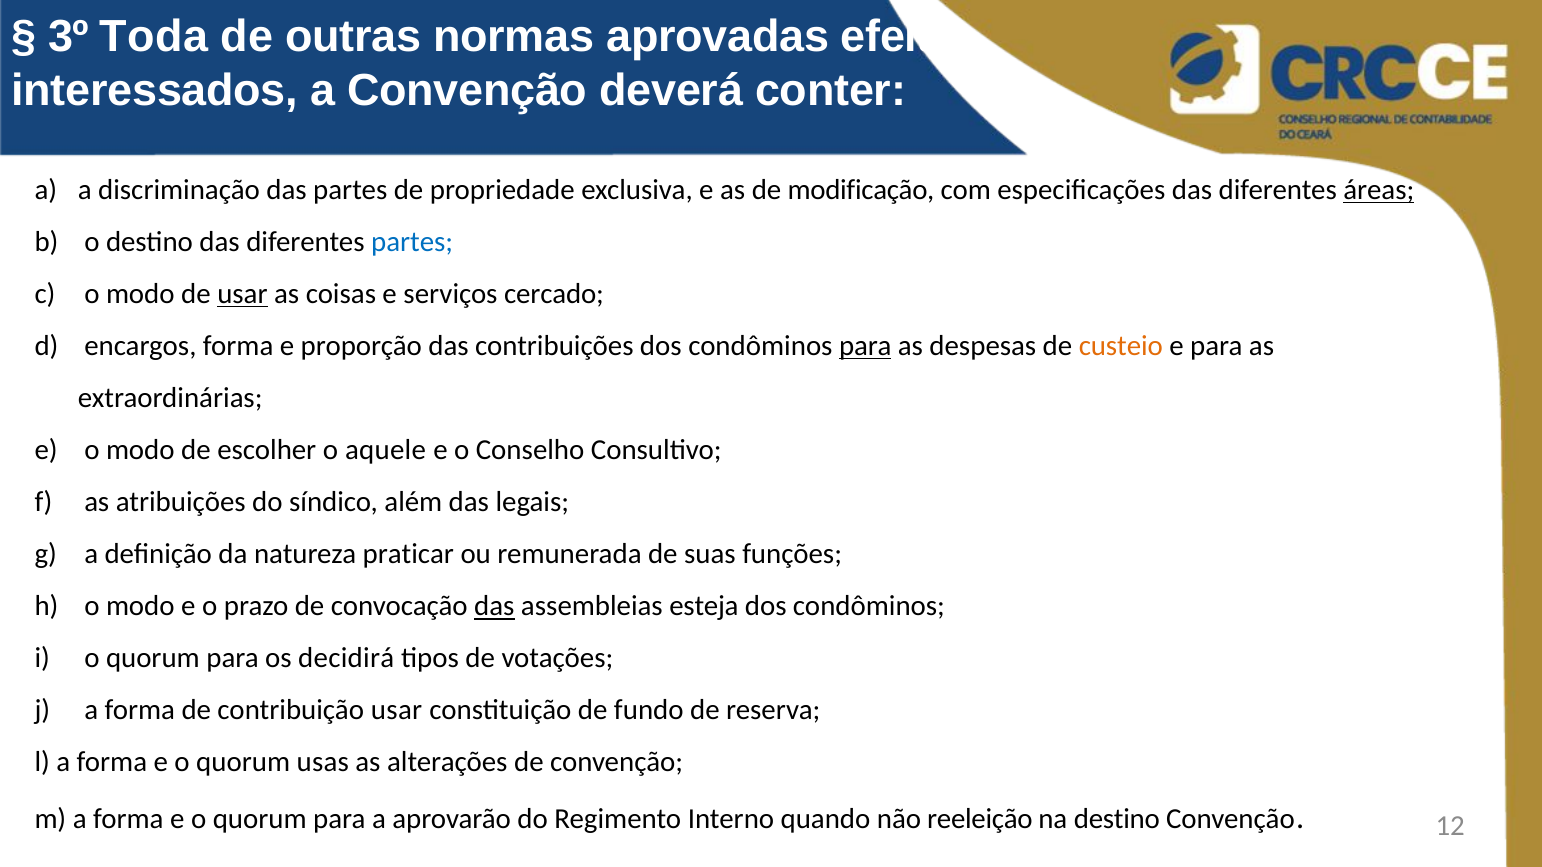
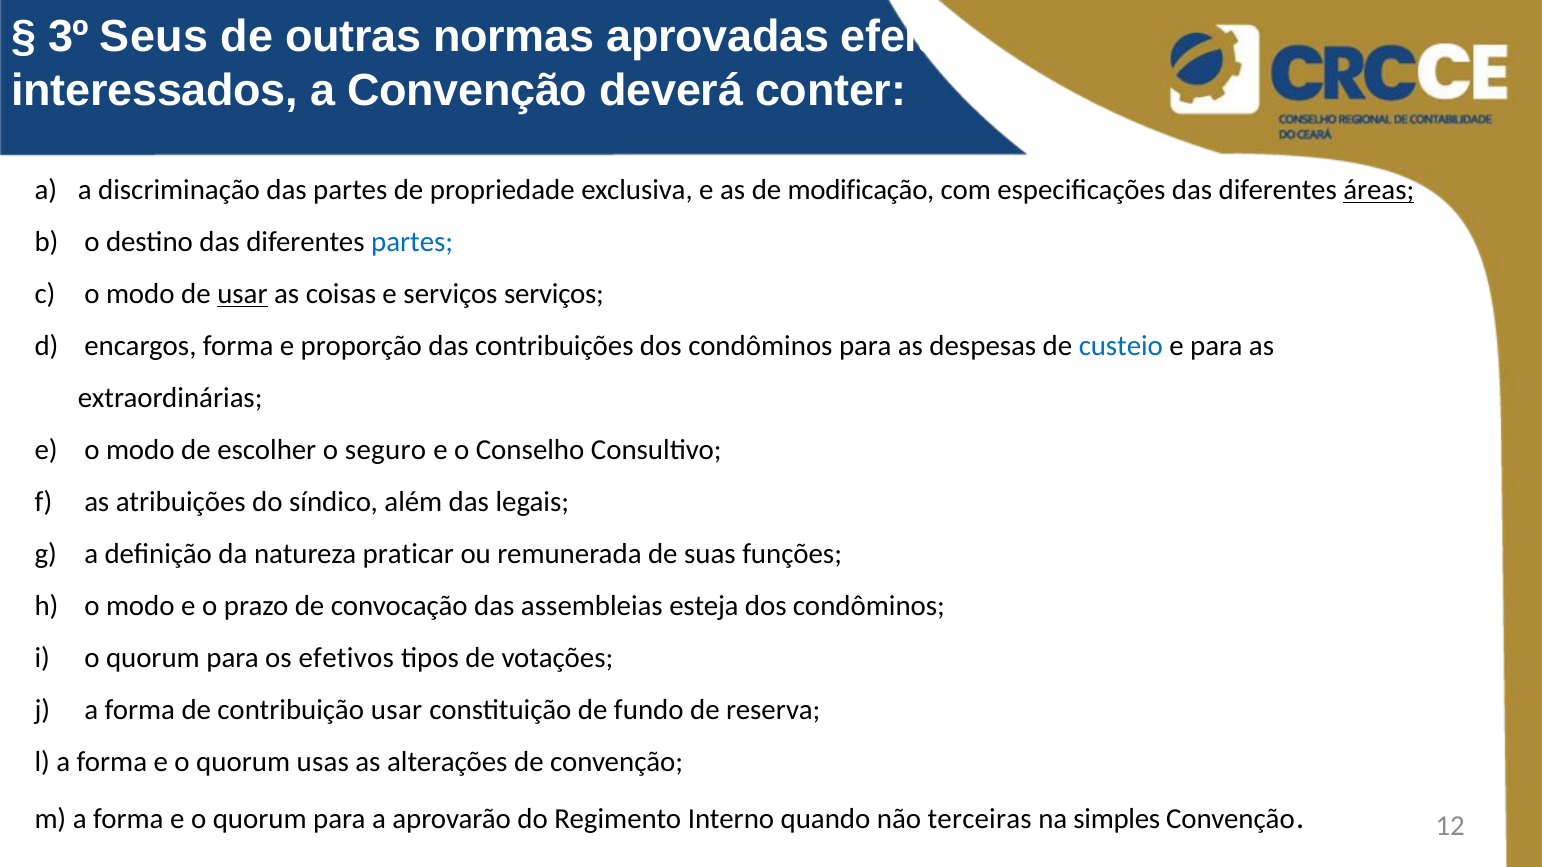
Toda: Toda -> Seus
serviços cercado: cercado -> serviços
para at (865, 346) underline: present -> none
custeio colour: orange -> blue
aquele: aquele -> seguro
das at (494, 606) underline: present -> none
decidirá: decidirá -> efetivos
reeleição: reeleição -> terceiras
na destino: destino -> simples
